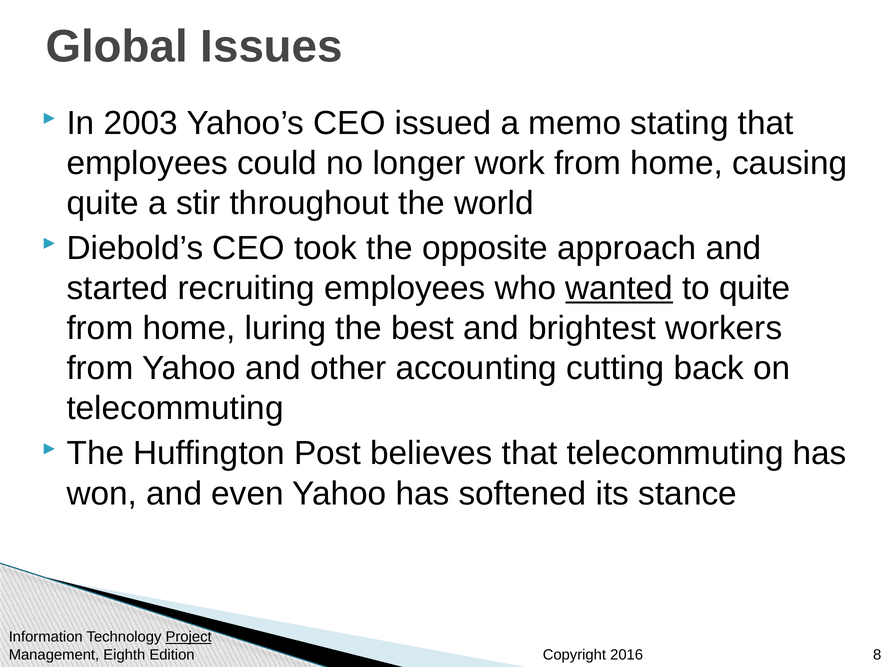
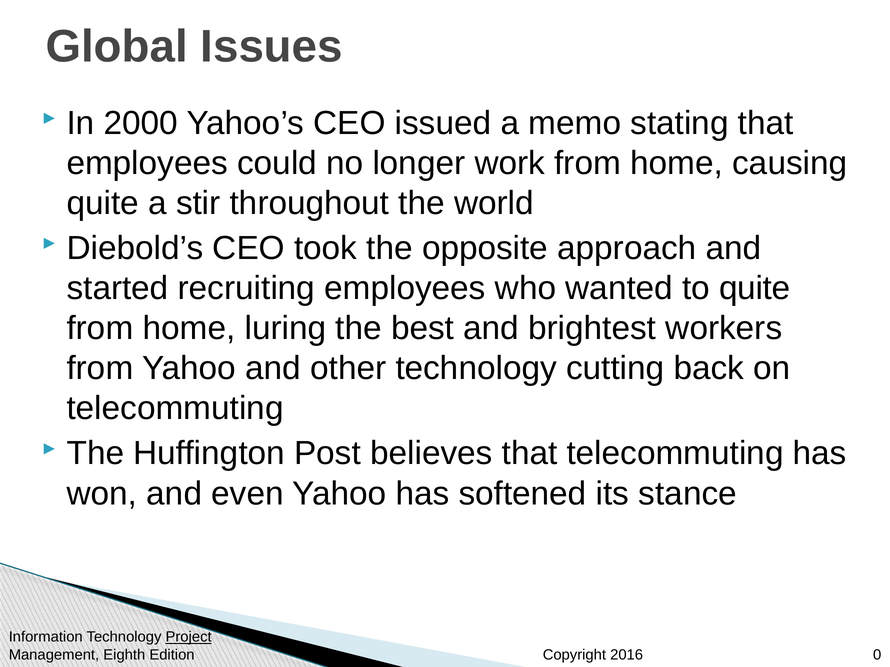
2003: 2003 -> 2000
wanted underline: present -> none
other accounting: accounting -> technology
8: 8 -> 0
